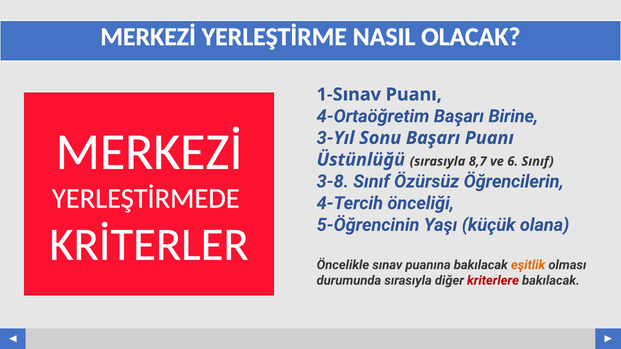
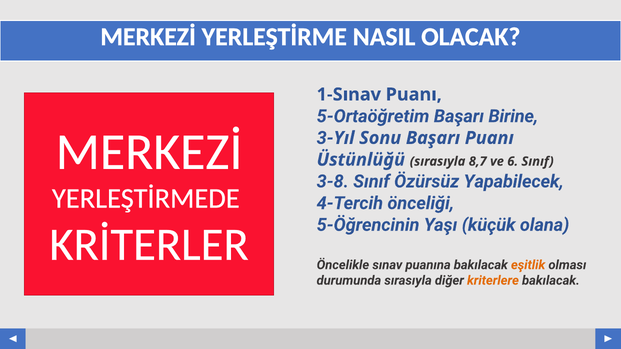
4-Ortaöğretim: 4-Ortaöğretim -> 5-Ortaöğretim
Öğrencilerin: Öğrencilerin -> Yapabilecek
kriterlere colour: red -> orange
